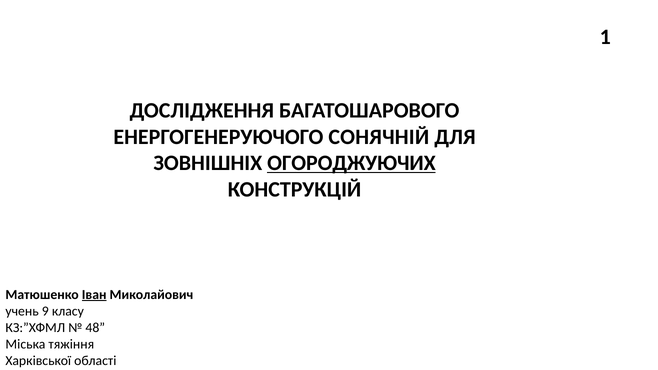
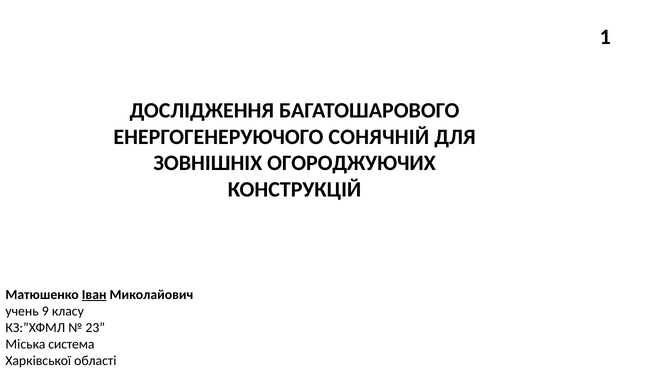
ОГОРОДЖУЮЧИХ underline: present -> none
48: 48 -> 23
тяжіння: тяжіння -> система
